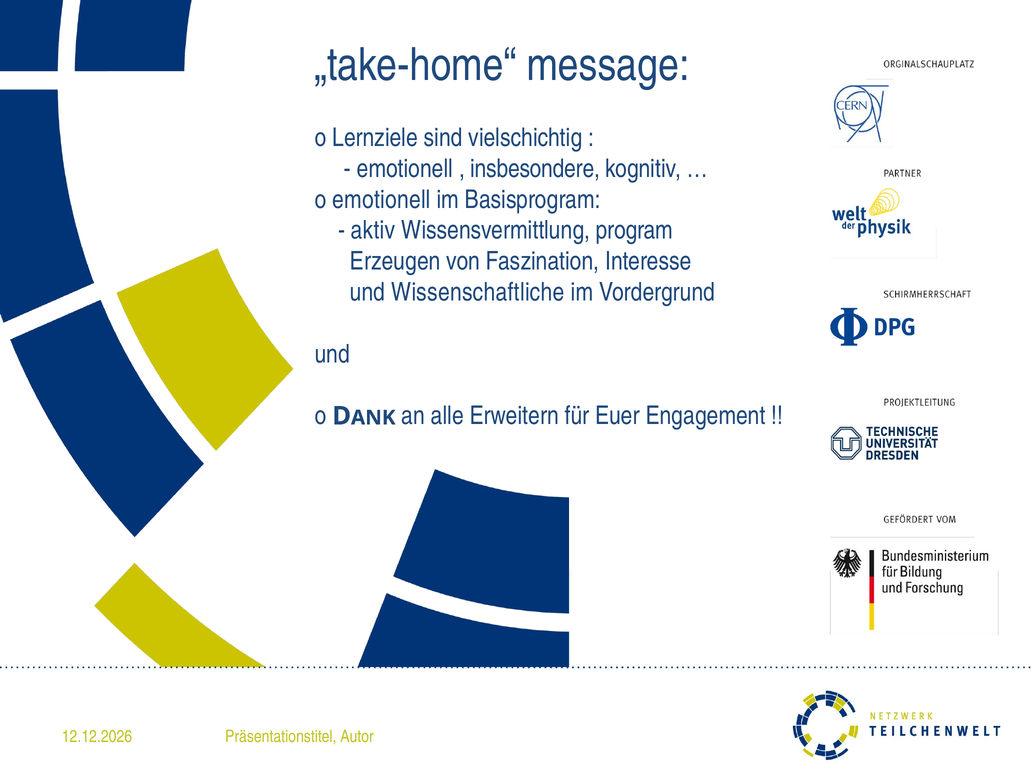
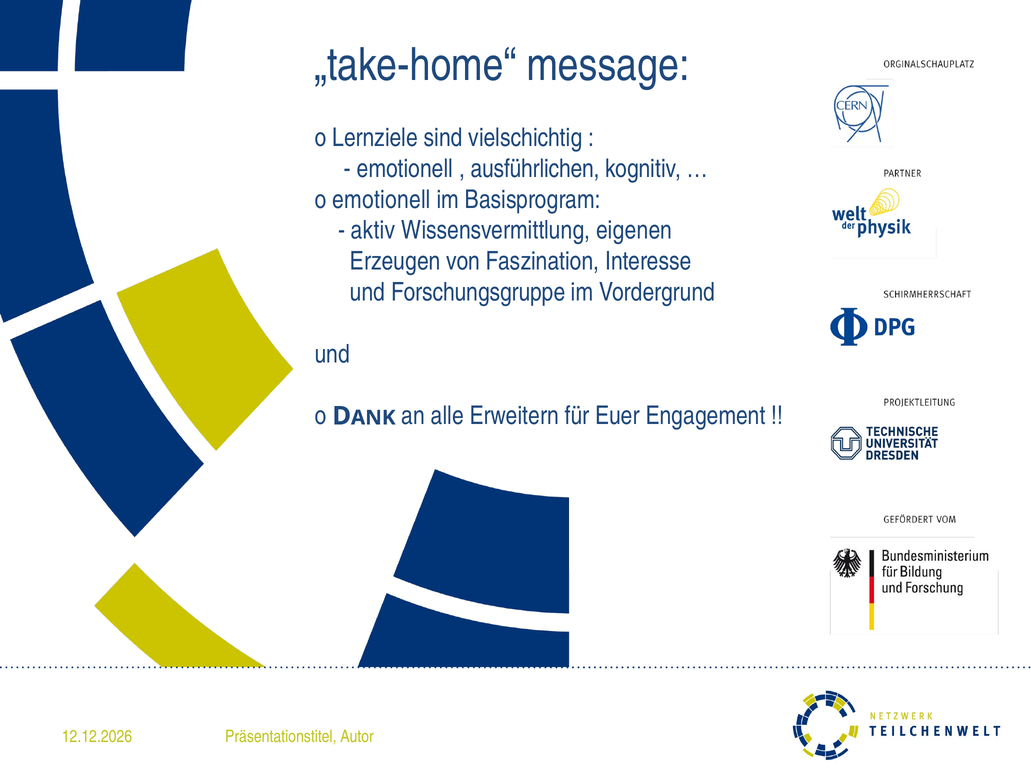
insbesondere: insbesondere -> ausführlichen
program: program -> eigenen
Wissenschaftliche: Wissenschaftliche -> Forschungsgruppe
